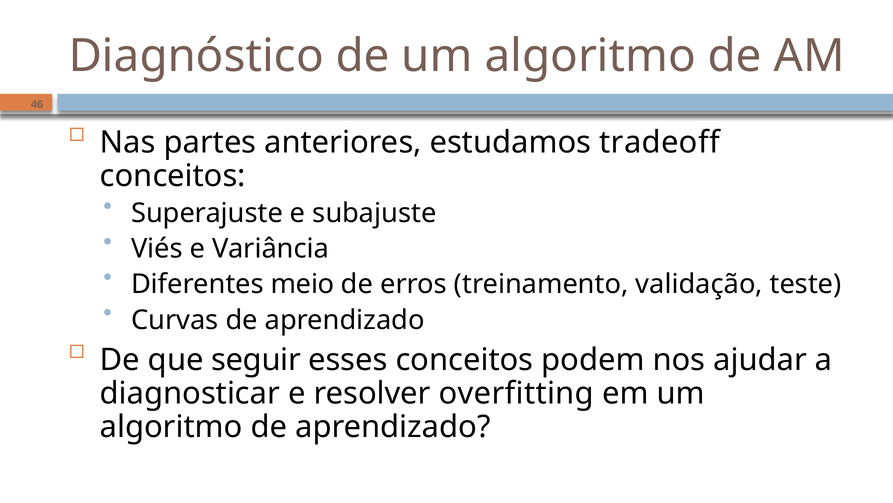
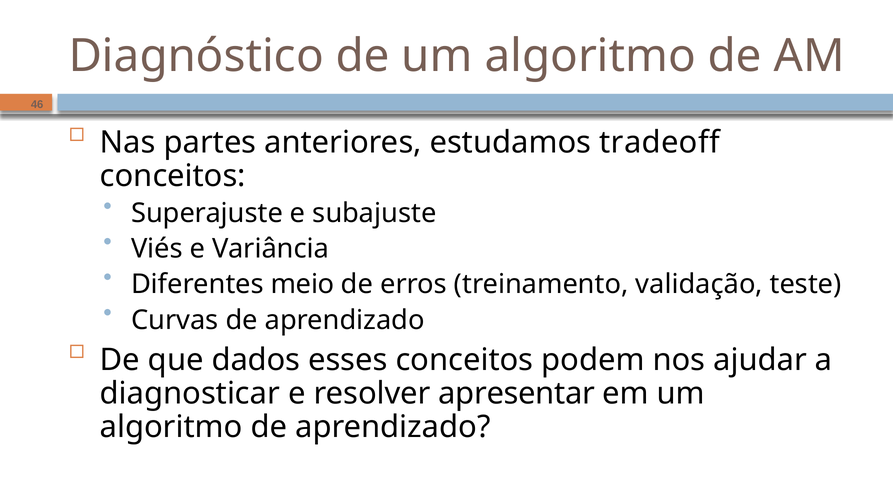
seguir: seguir -> dados
overfitting: overfitting -> apresentar
